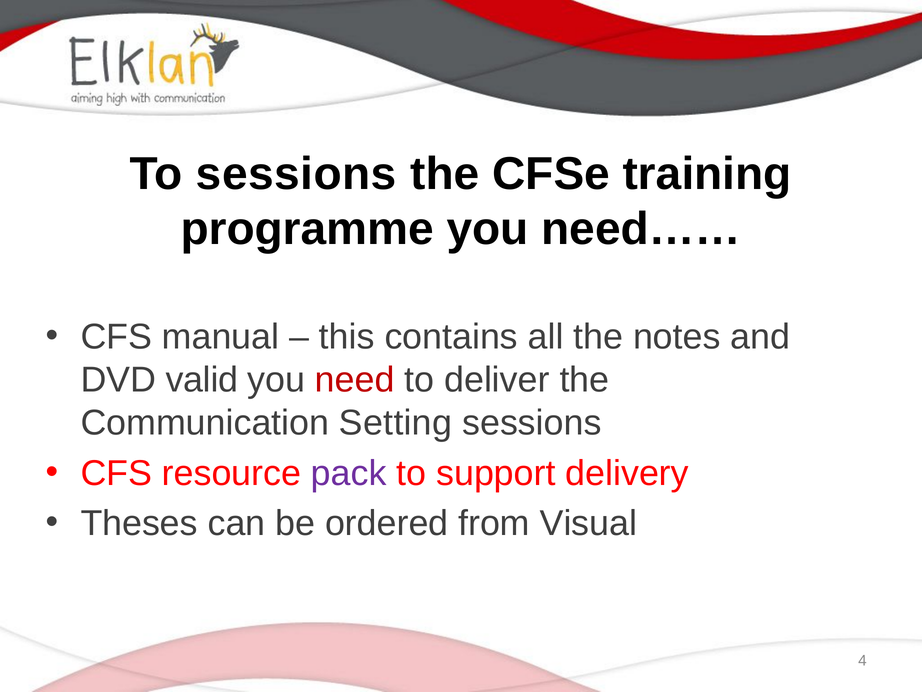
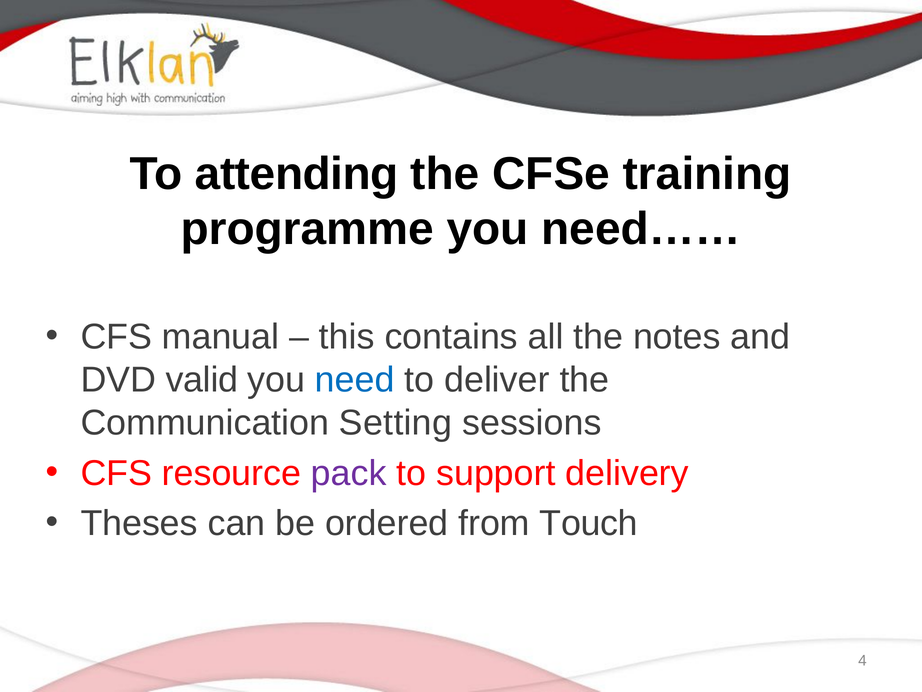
To sessions: sessions -> attending
need colour: red -> blue
Visual: Visual -> Touch
